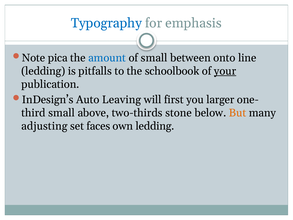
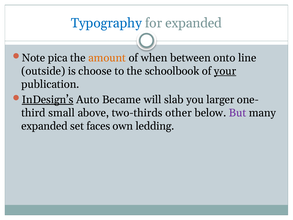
for emphasis: emphasis -> expanded
amount colour: blue -> orange
of small: small -> when
ledding at (43, 71): ledding -> outside
pitfalls: pitfalls -> choose
InDesign’s underline: none -> present
Leaving: Leaving -> Became
first: first -> slab
stone: stone -> other
But colour: orange -> purple
adjusting at (44, 126): adjusting -> expanded
